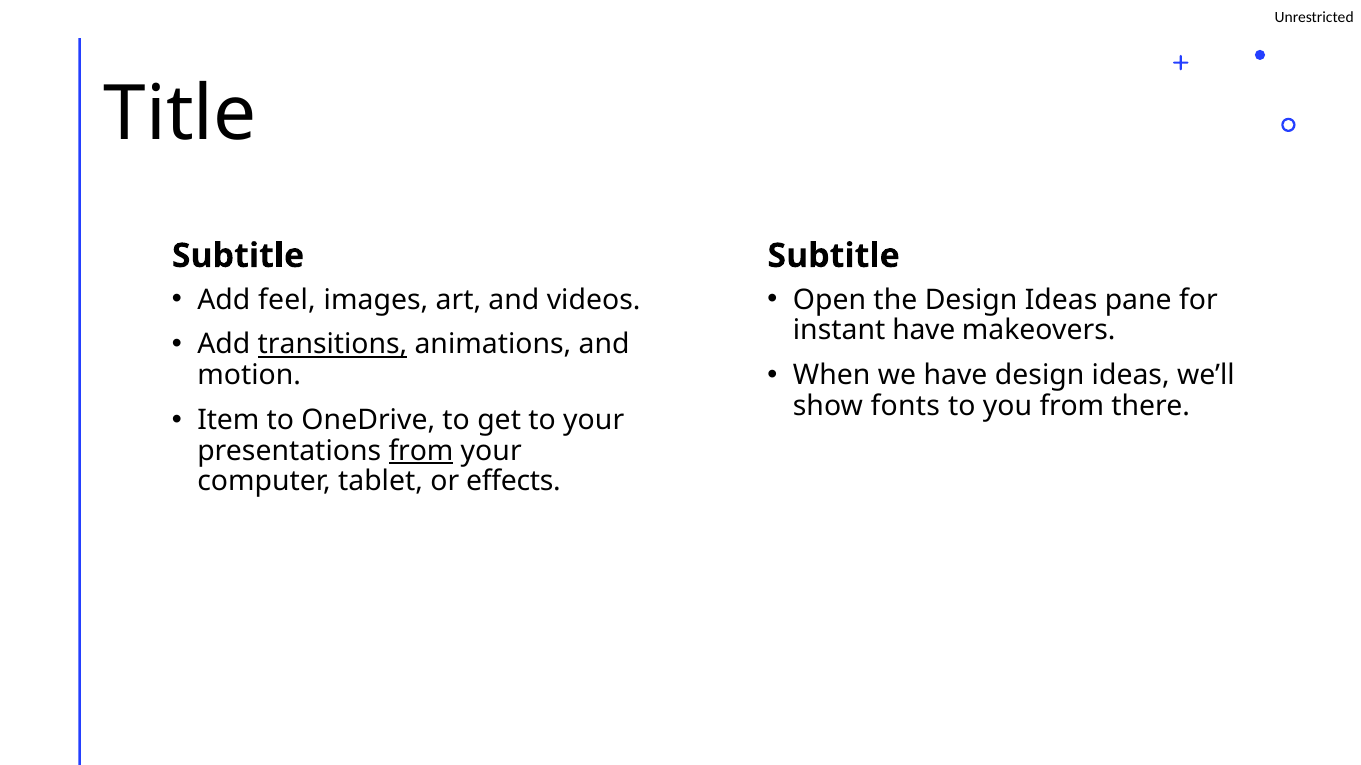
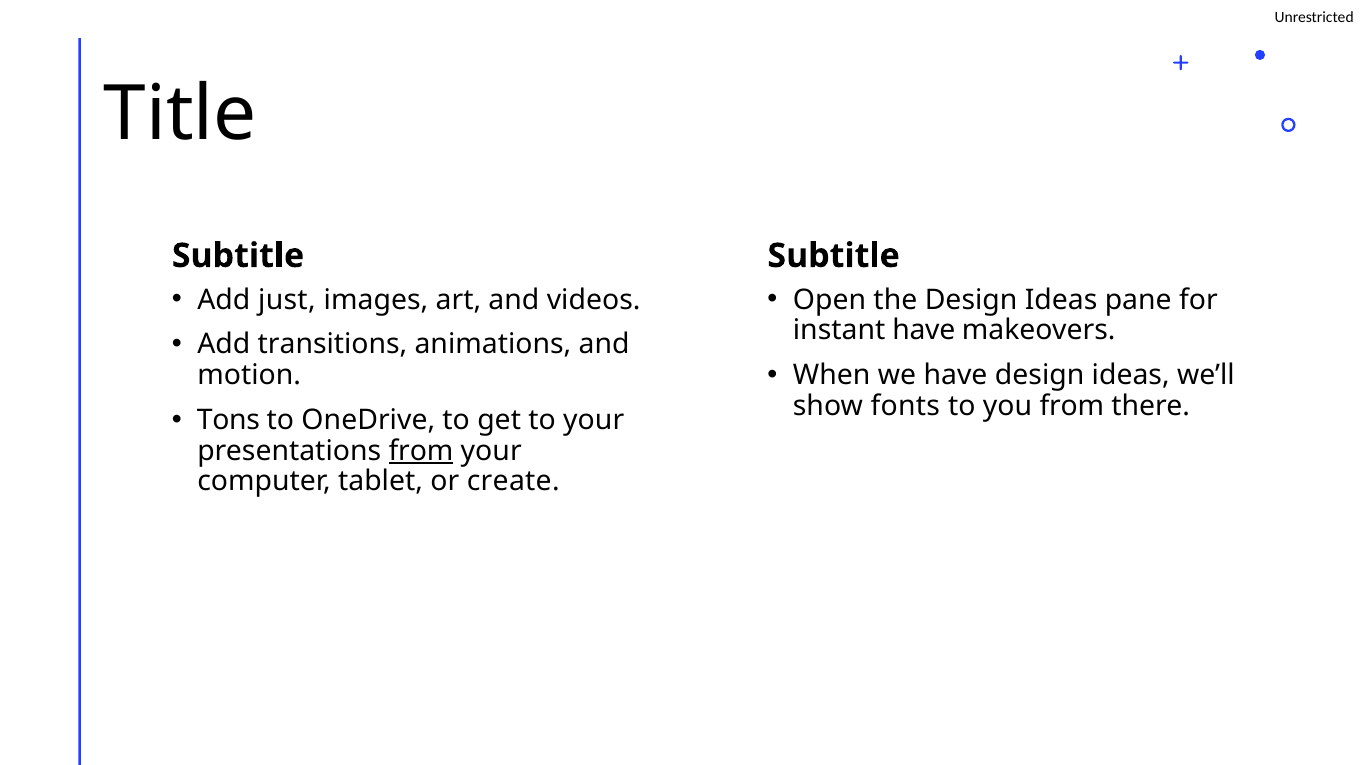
feel: feel -> just
transitions underline: present -> none
Item: Item -> Tons
effects: effects -> create
